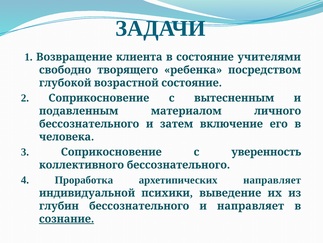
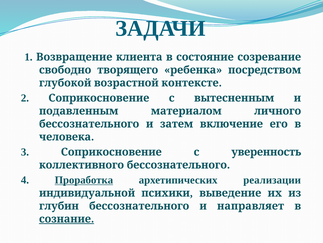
учителями: учителями -> созревание
возрастной состояние: состояние -> контексте
Проработка underline: none -> present
архетипических направляет: направляет -> реализации
